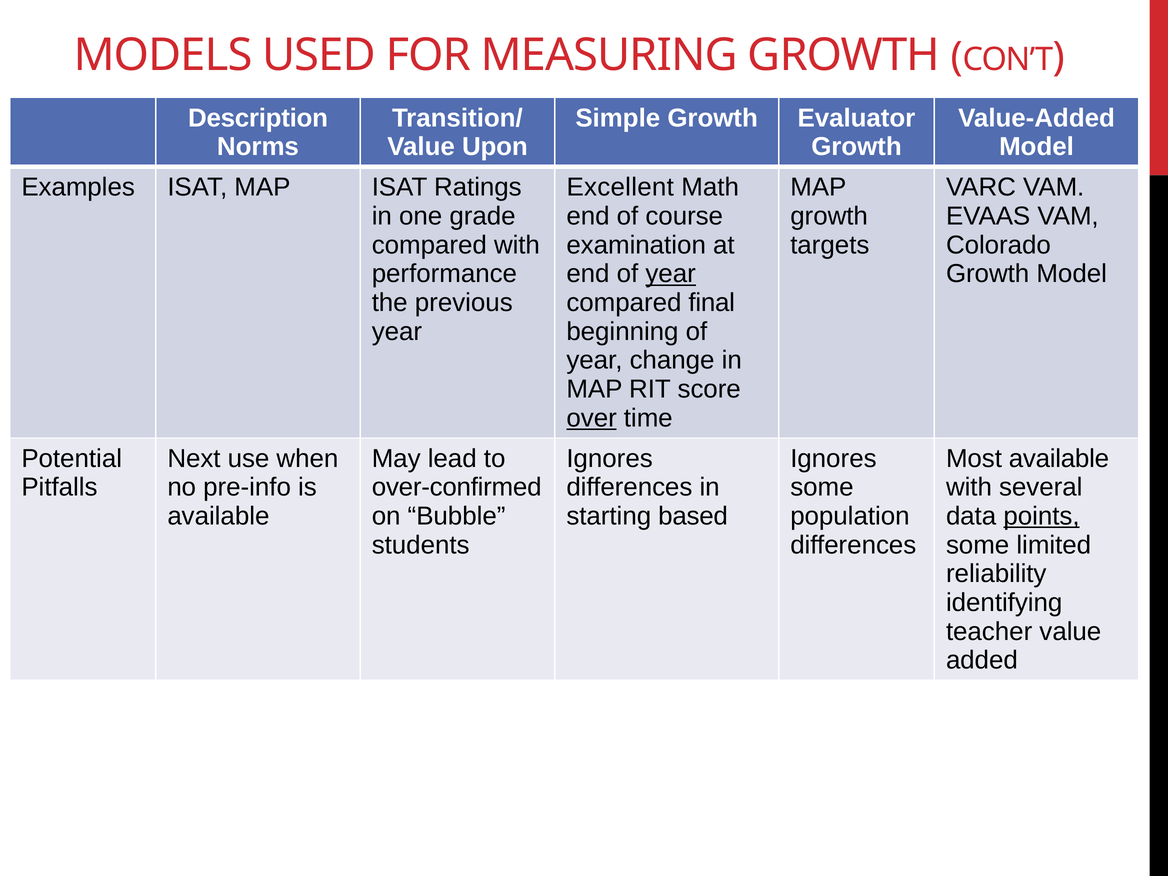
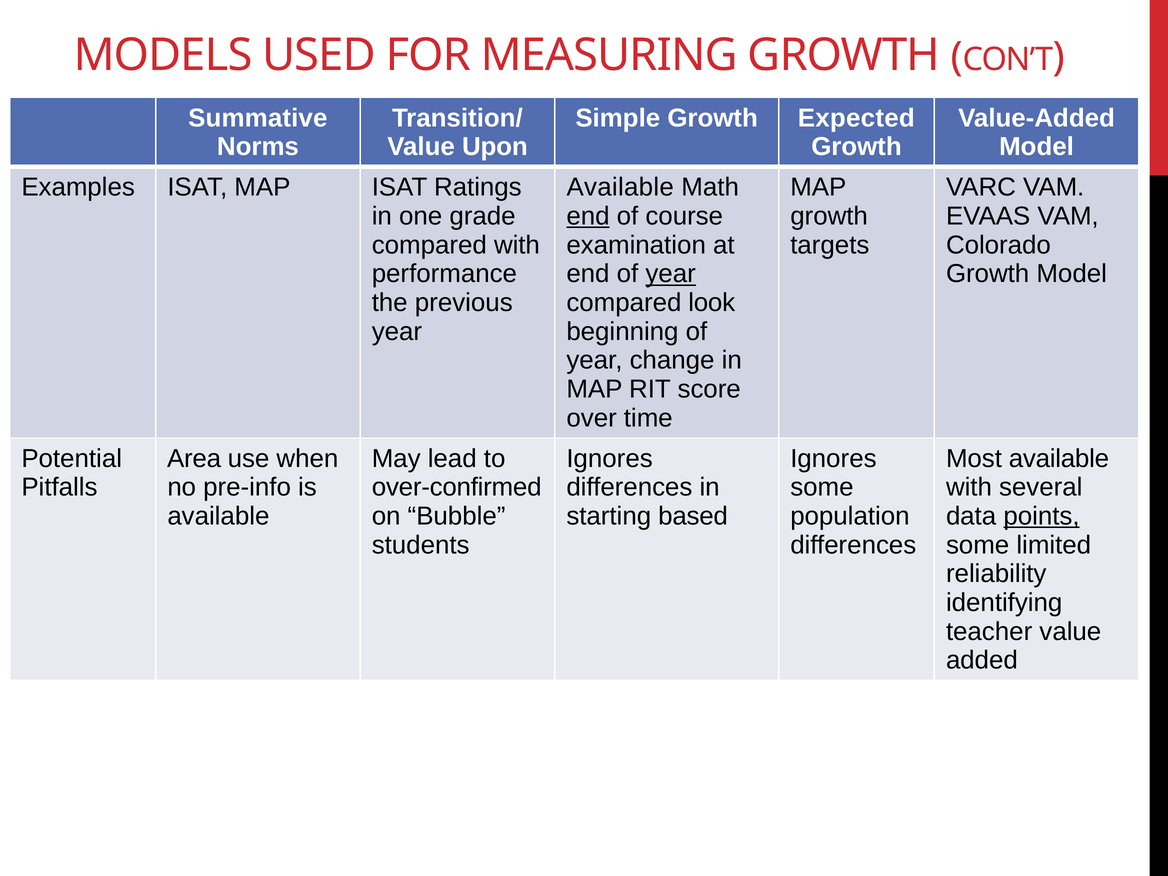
Description: Description -> Summative
Evaluator: Evaluator -> Expected
Excellent at (620, 187): Excellent -> Available
end at (588, 216) underline: none -> present
final: final -> look
over underline: present -> none
Next: Next -> Area
